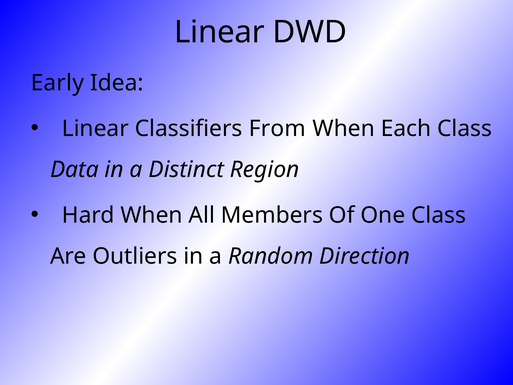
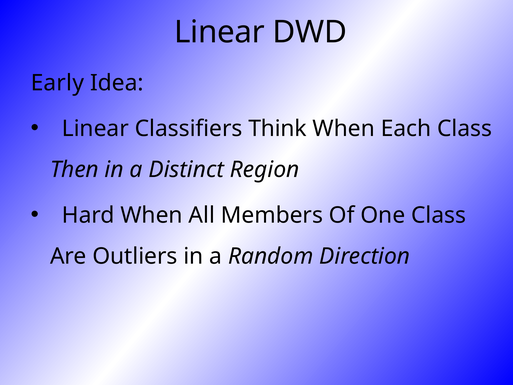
From: From -> Think
Data: Data -> Then
